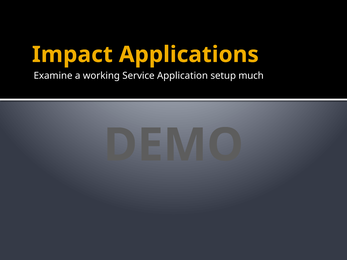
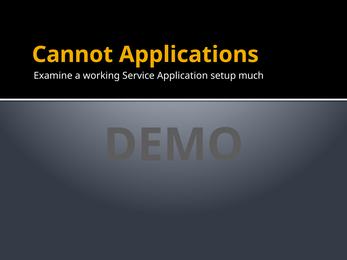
Impact: Impact -> Cannot
